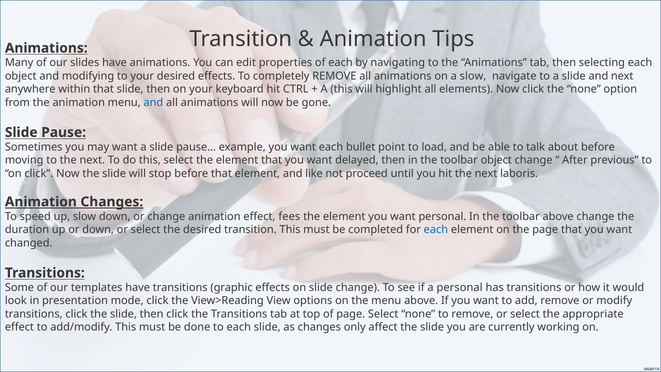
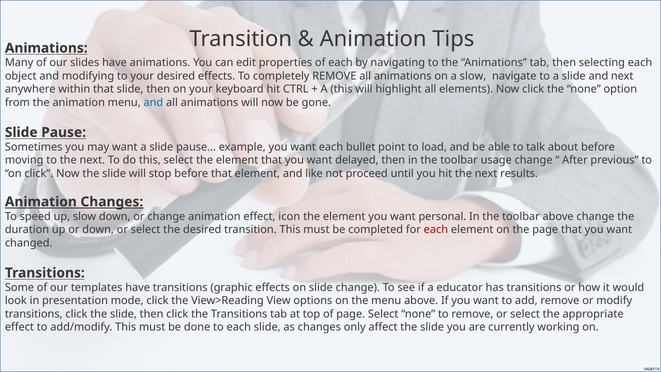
toolbar object: object -> usage
laboris: laboris -> results
fees: fees -> icon
each at (436, 230) colour: blue -> red
a personal: personal -> educator
